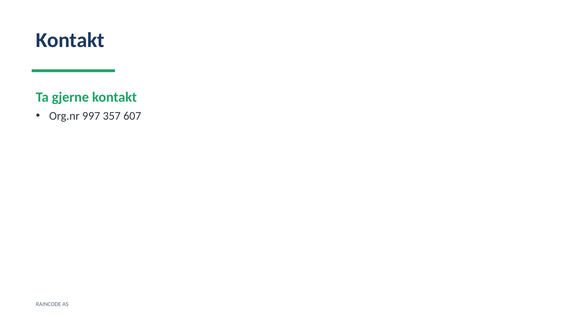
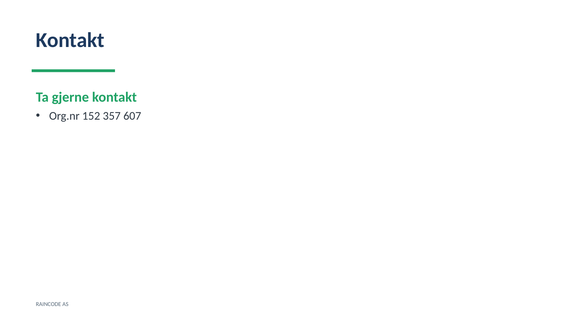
997: 997 -> 152
